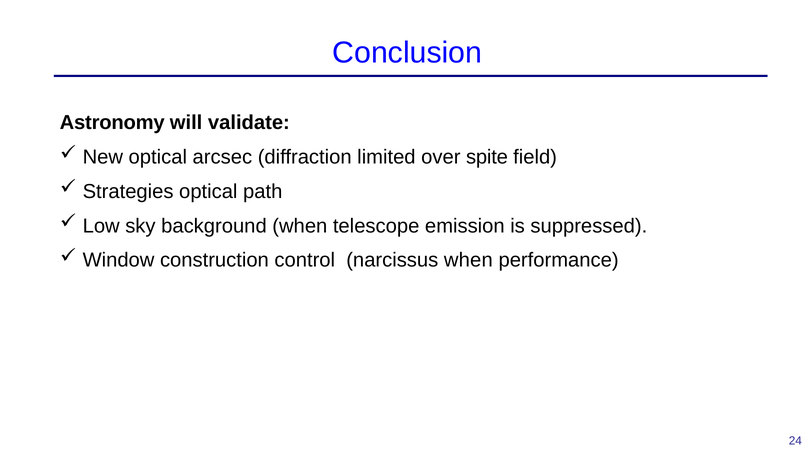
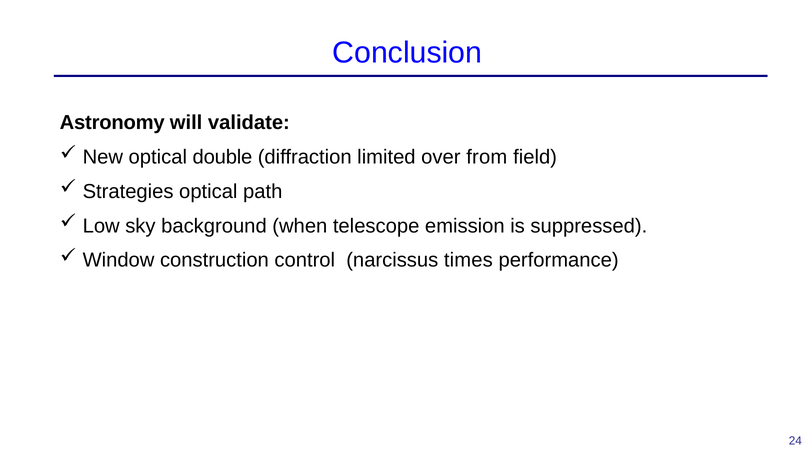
arcsec: arcsec -> double
spite: spite -> from
narcissus when: when -> times
